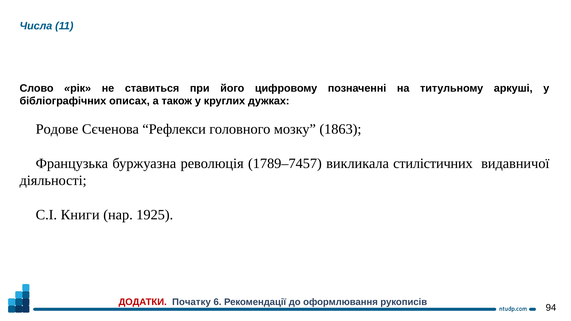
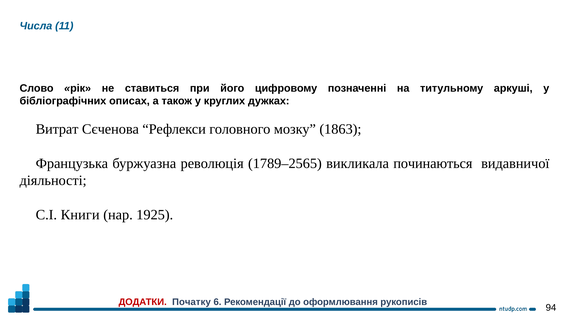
Родове: Родове -> Витрат
1789–7457: 1789–7457 -> 1789–2565
стилістичних: стилістичних -> починаються
